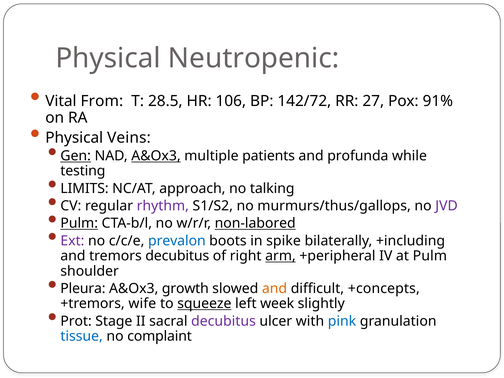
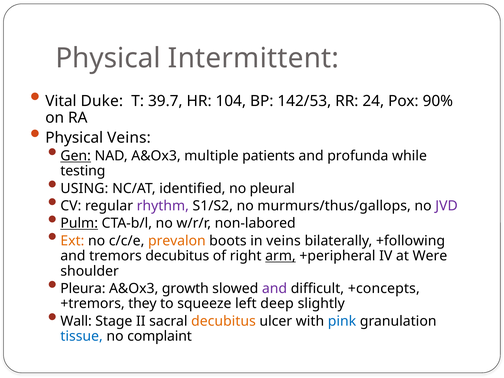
Neutropenic: Neutropenic -> Intermittent
From: From -> Duke
28.5: 28.5 -> 39.7
106: 106 -> 104
142/72: 142/72 -> 142/53
27: 27 -> 24
91%: 91% -> 90%
A&Ox3 at (156, 156) underline: present -> none
LIMITS: LIMITS -> USING
approach: approach -> identified
talking: talking -> pleural
non-labored underline: present -> none
Ext colour: purple -> orange
prevalon colour: blue -> orange
in spike: spike -> veins
+including: +including -> +following
at Pulm: Pulm -> Were
and at (275, 288) colour: orange -> purple
wife: wife -> they
squeeze underline: present -> none
week: week -> deep
Prot: Prot -> Wall
decubitus at (223, 321) colour: purple -> orange
